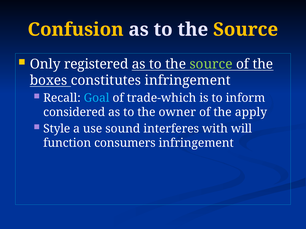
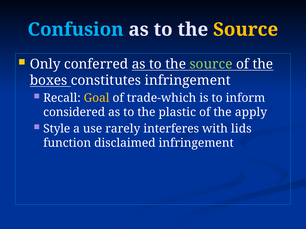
Confusion colour: yellow -> light blue
registered: registered -> conferred
Goal colour: light blue -> yellow
owner: owner -> plastic
sound: sound -> rarely
will: will -> lids
consumers: consumers -> disclaimed
